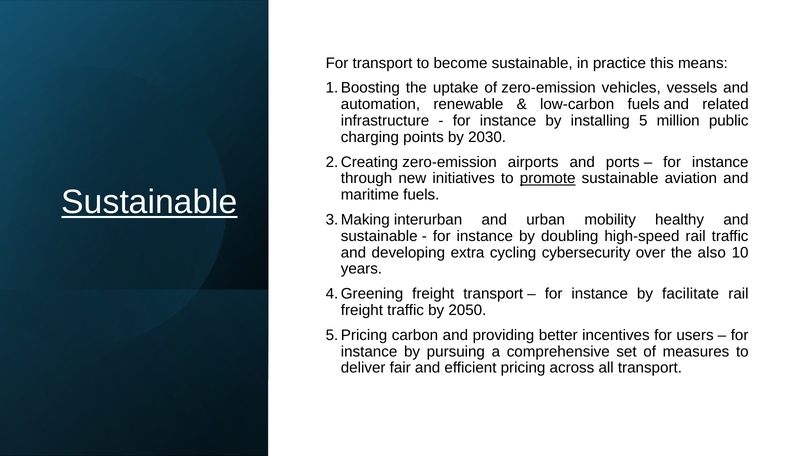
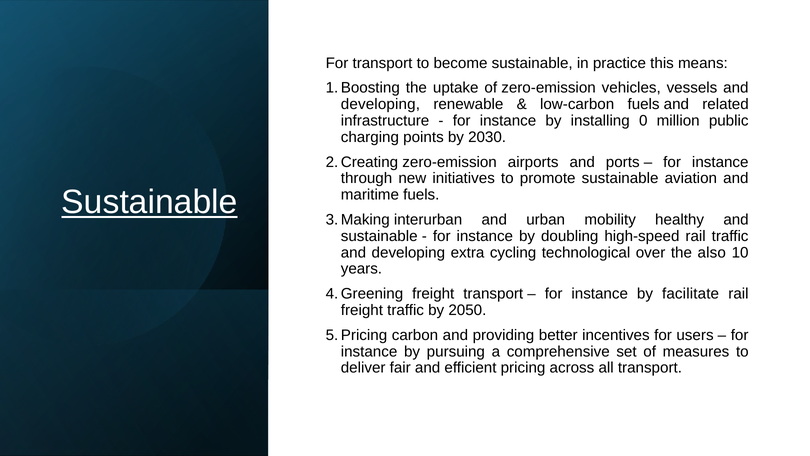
automation at (380, 104): automation -> developing
5: 5 -> 0
promote underline: present -> none
cybersecurity: cybersecurity -> technological
